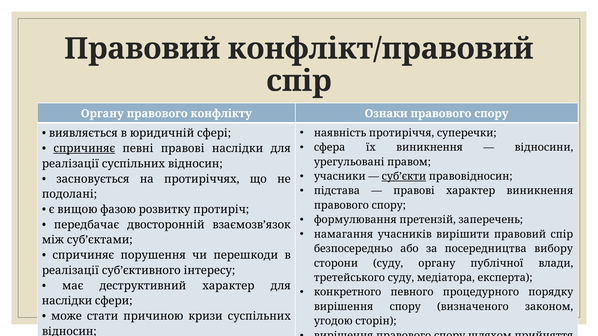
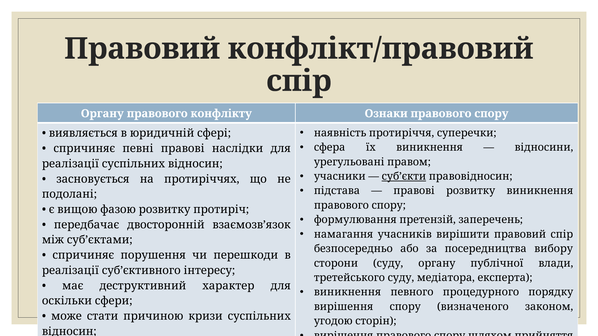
спричиняє at (84, 149) underline: present -> none
правові характер: характер -> розвитку
конкретного at (348, 292): конкретного -> виникнення
наслідки at (67, 301): наслідки -> оскільки
